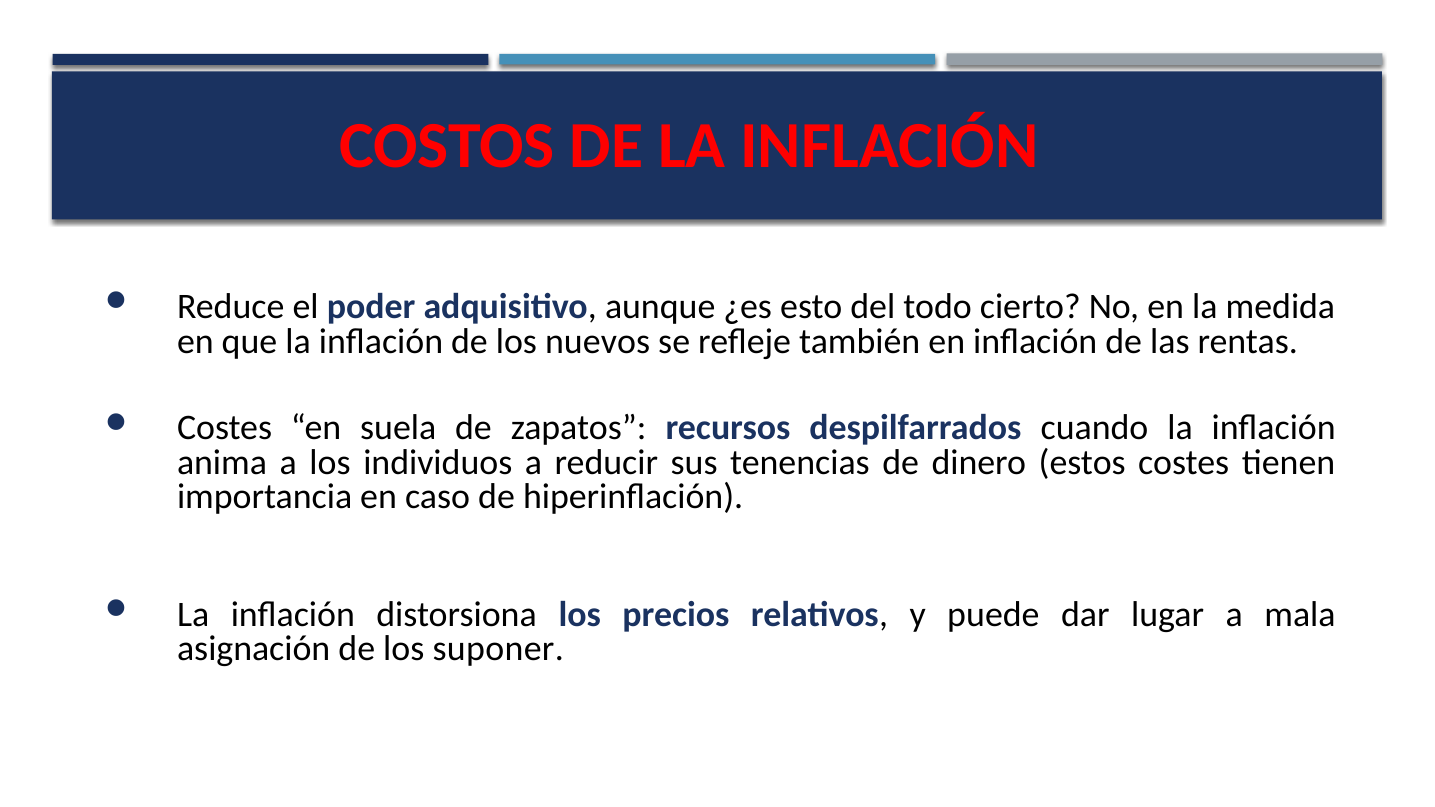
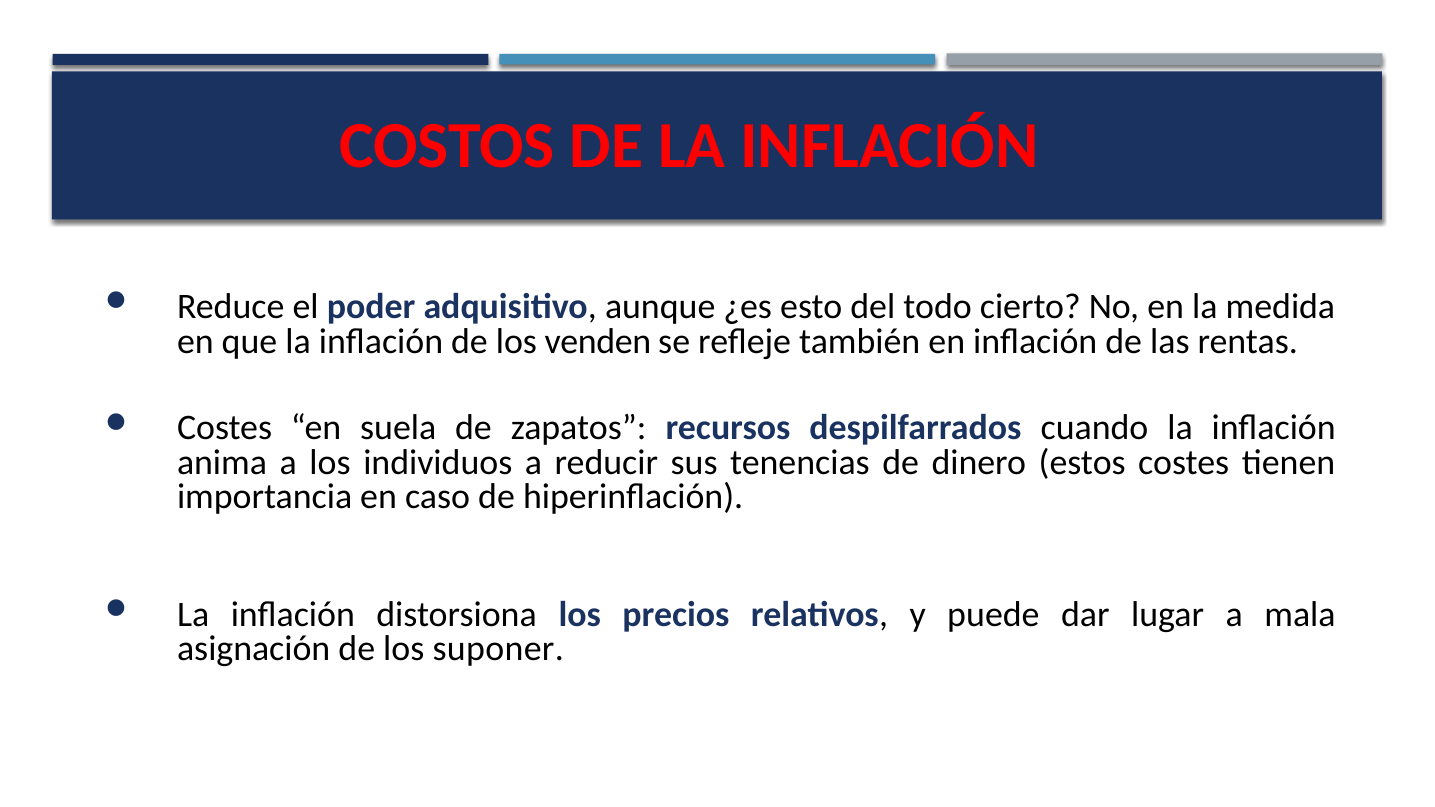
nuevos: nuevos -> venden
